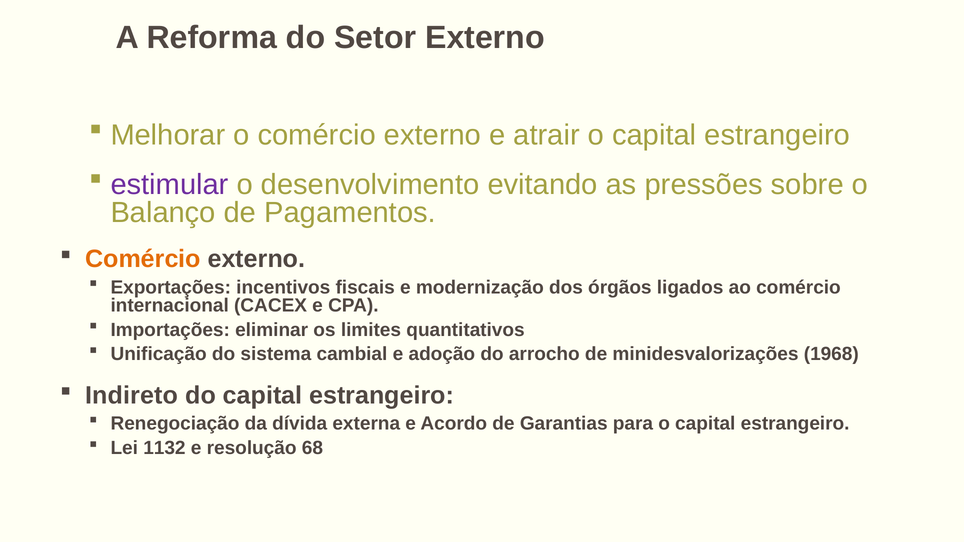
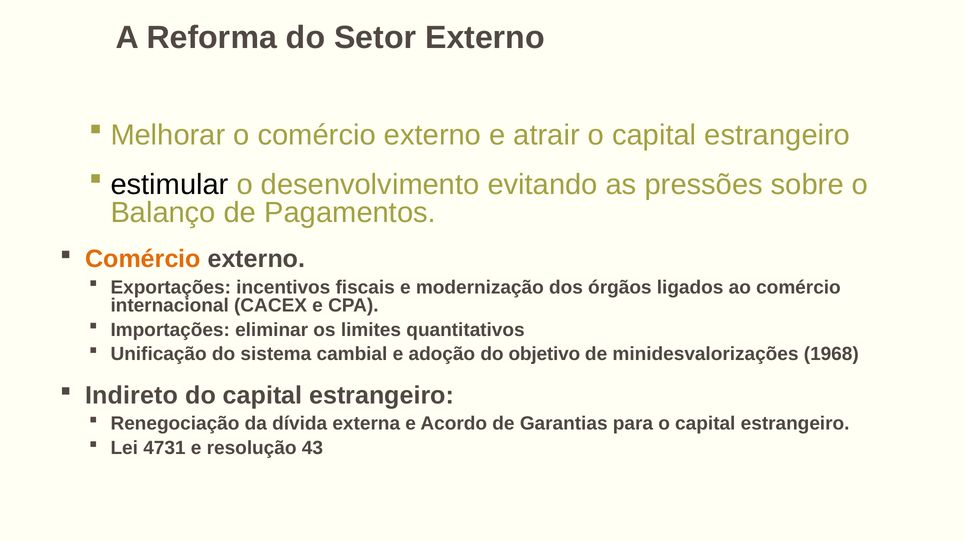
estimular colour: purple -> black
arrocho: arrocho -> objetivo
1132: 1132 -> 4731
68: 68 -> 43
